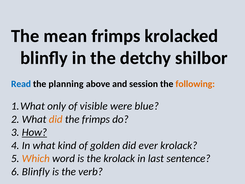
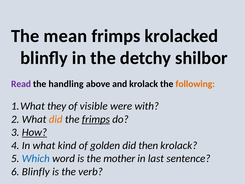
Read colour: blue -> purple
planning: planning -> handling
and session: session -> krolack
only: only -> they
blue: blue -> with
frimps at (96, 119) underline: none -> present
ever: ever -> then
Which colour: orange -> blue
the krolack: krolack -> mother
